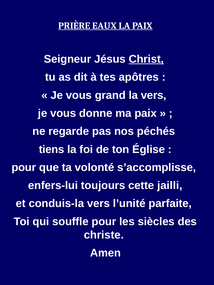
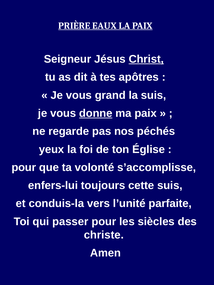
la vers: vers -> suis
donne underline: none -> present
tiens: tiens -> yeux
cette jailli: jailli -> suis
souffle: souffle -> passer
